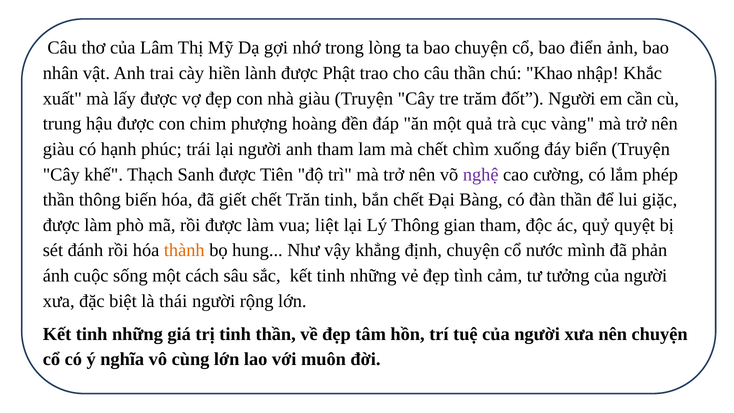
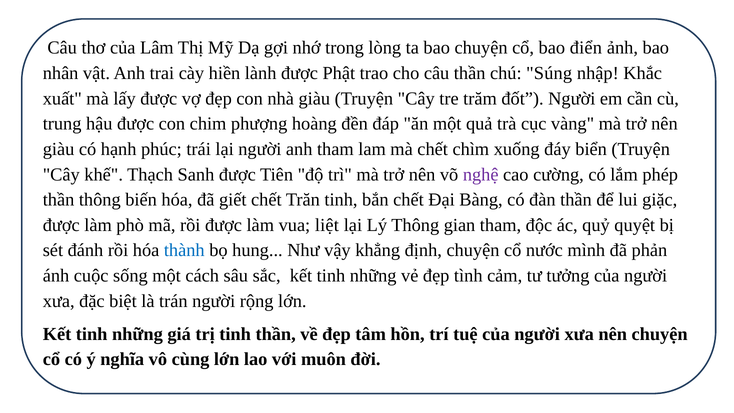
Khao: Khao -> Súng
thành colour: orange -> blue
thái: thái -> trán
